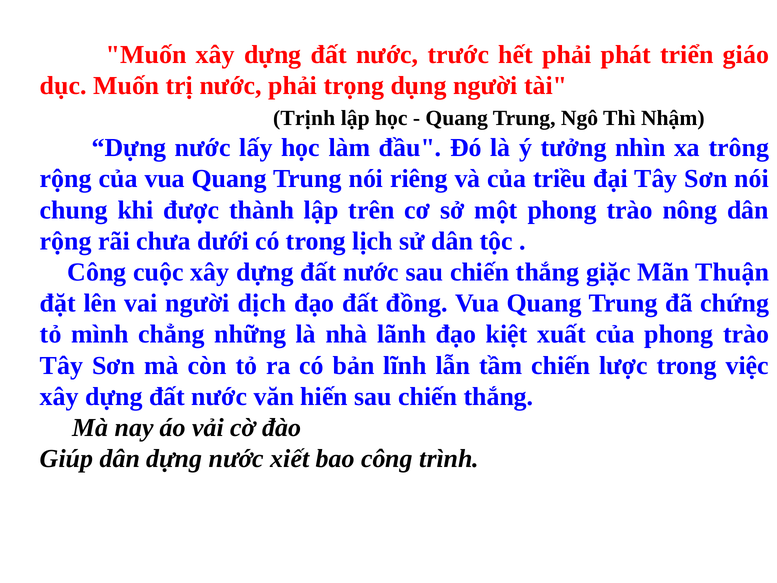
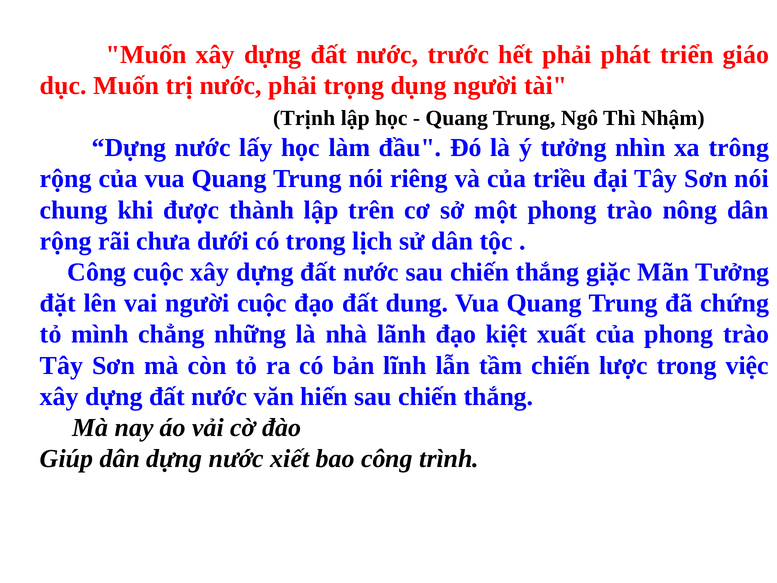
Mãn Thuận: Thuận -> Tưởng
người dịch: dịch -> cuộc
đồng: đồng -> dung
